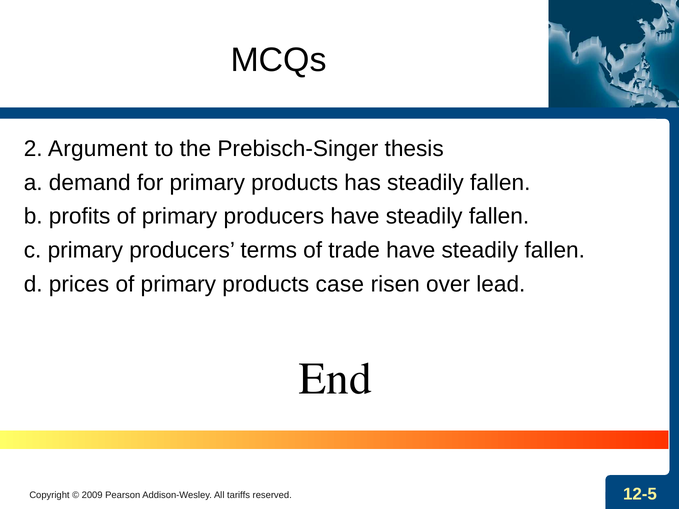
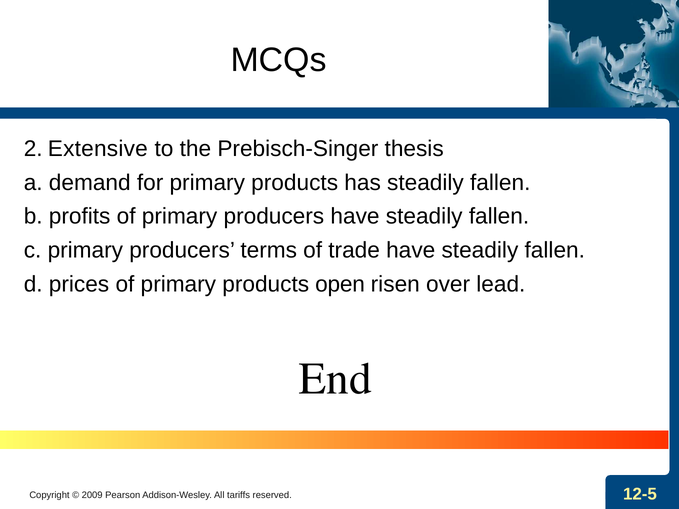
Argument: Argument -> Extensive
case: case -> open
